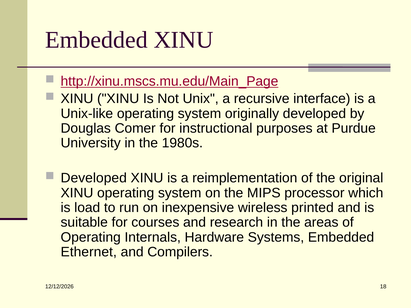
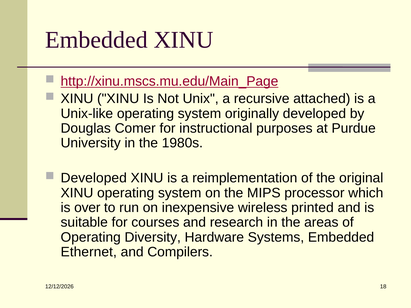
interface: interface -> attached
load: load -> over
Internals: Internals -> Diversity
